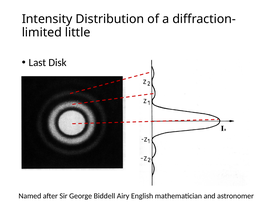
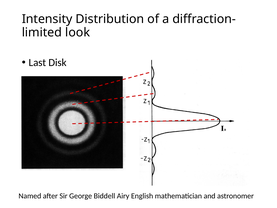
little: little -> look
